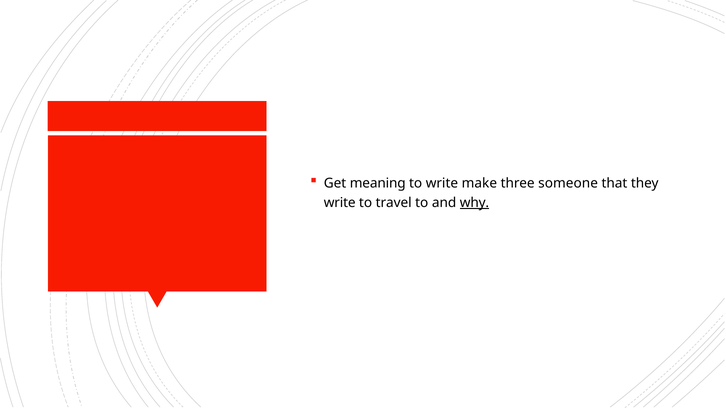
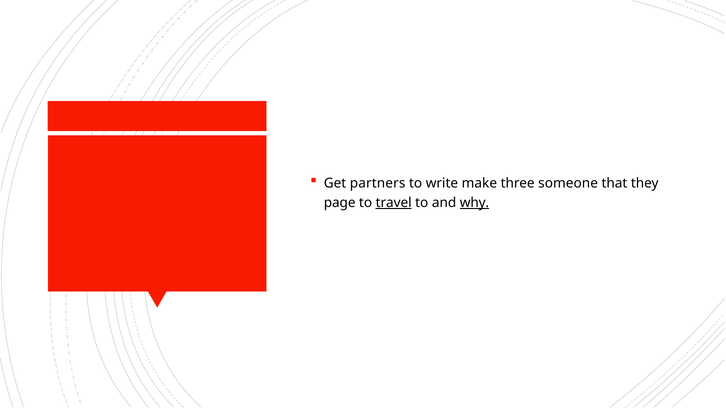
meaning: meaning -> partners
write at (340, 203): write -> page
travel underline: none -> present
